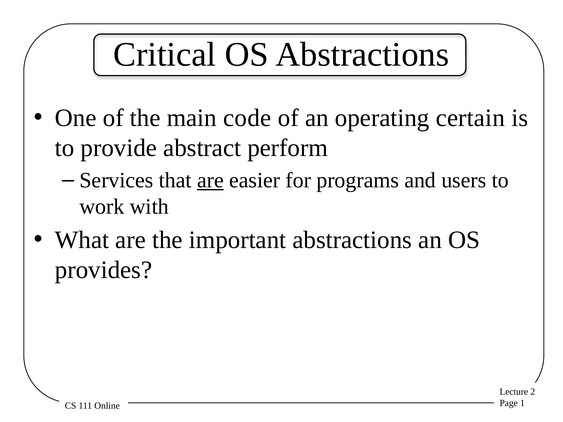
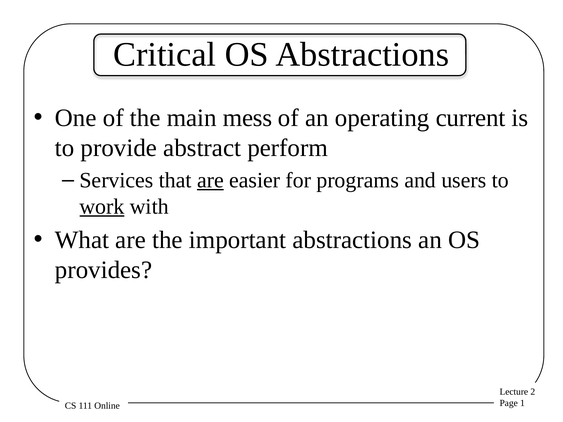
code: code -> mess
certain: certain -> current
work underline: none -> present
